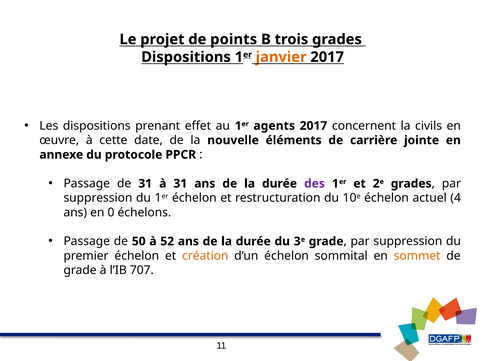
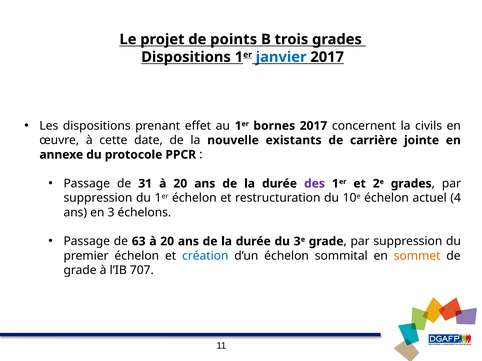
janvier colour: orange -> blue
agents: agents -> bornes
éléments: éléments -> existants
31 à 31: 31 -> 20
0: 0 -> 3
50: 50 -> 63
52 at (167, 242): 52 -> 20
création colour: orange -> blue
